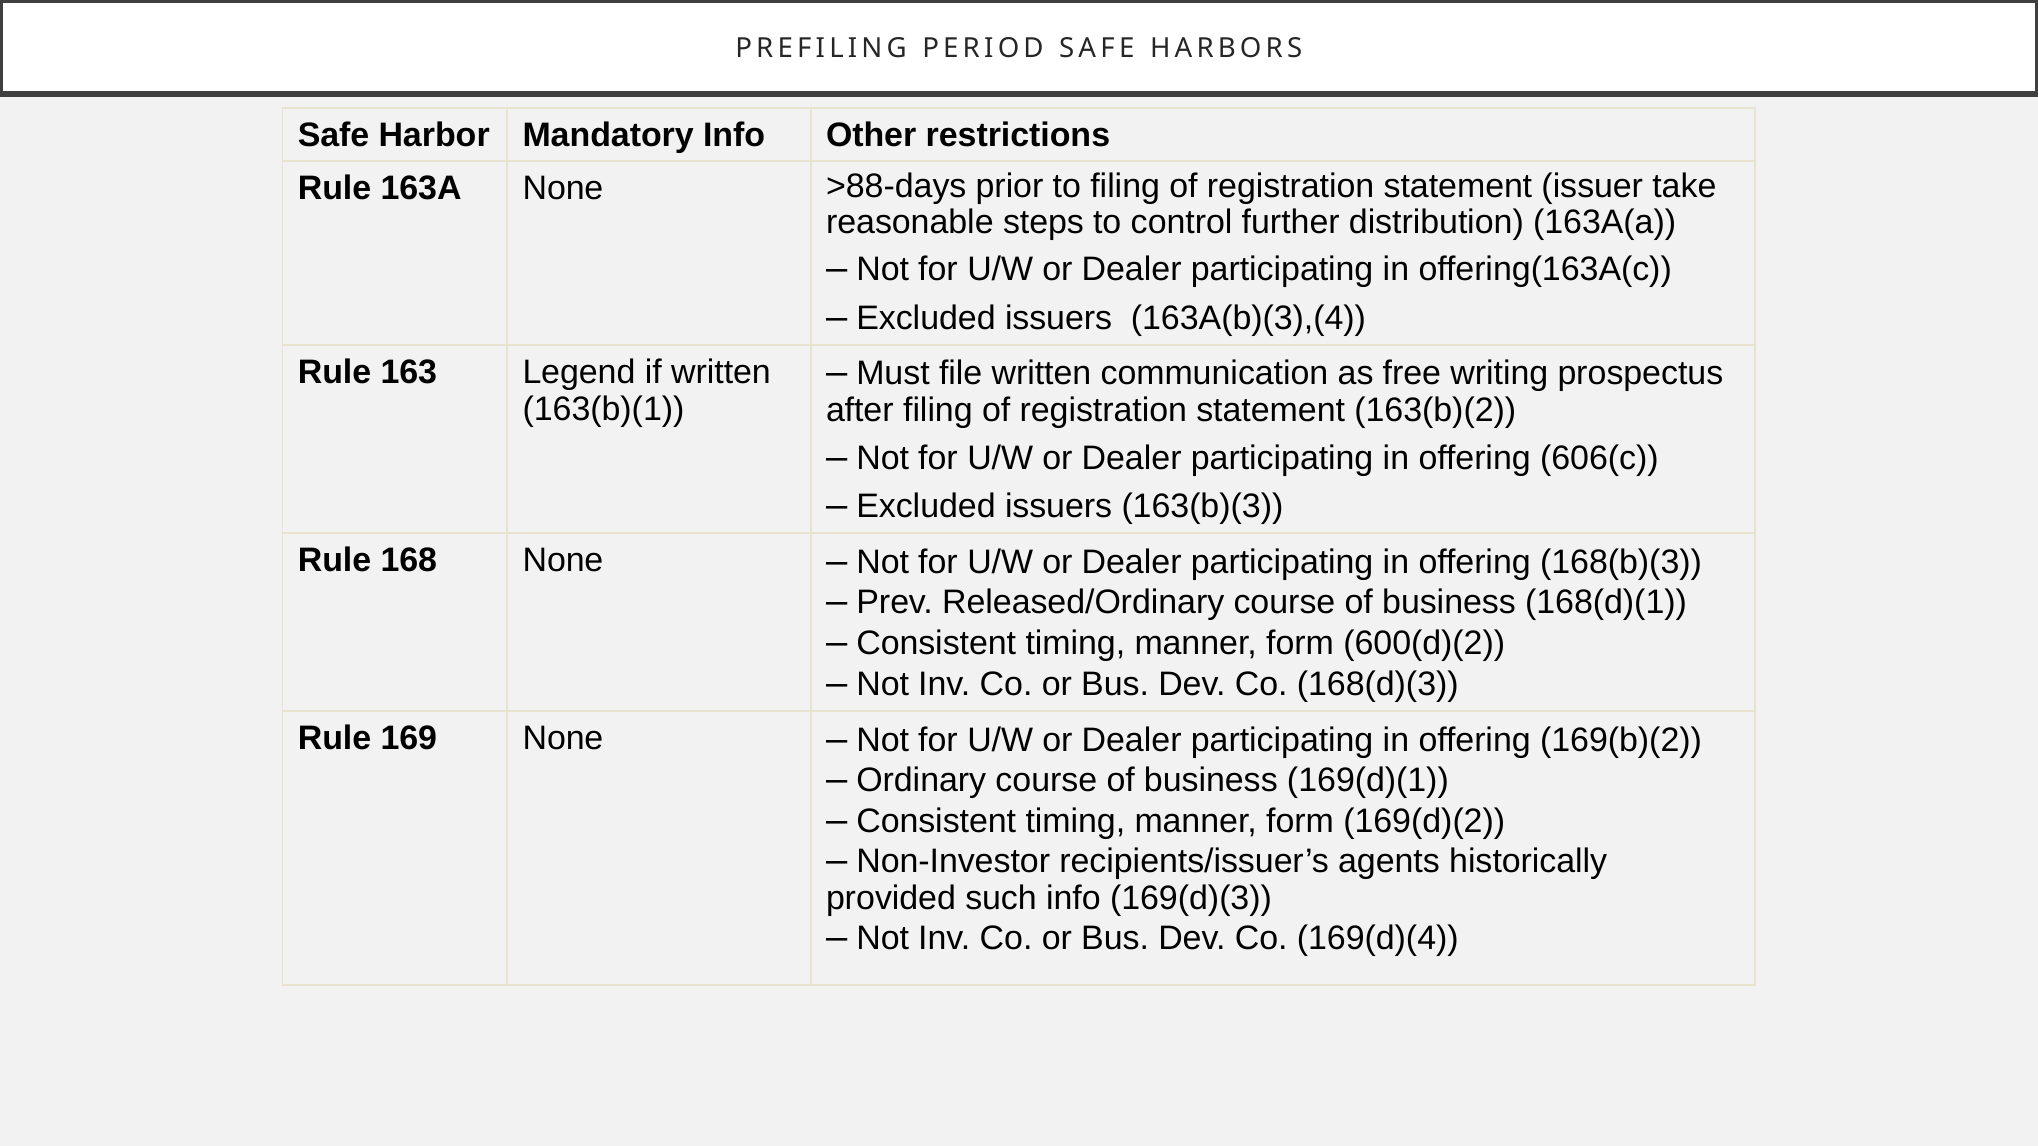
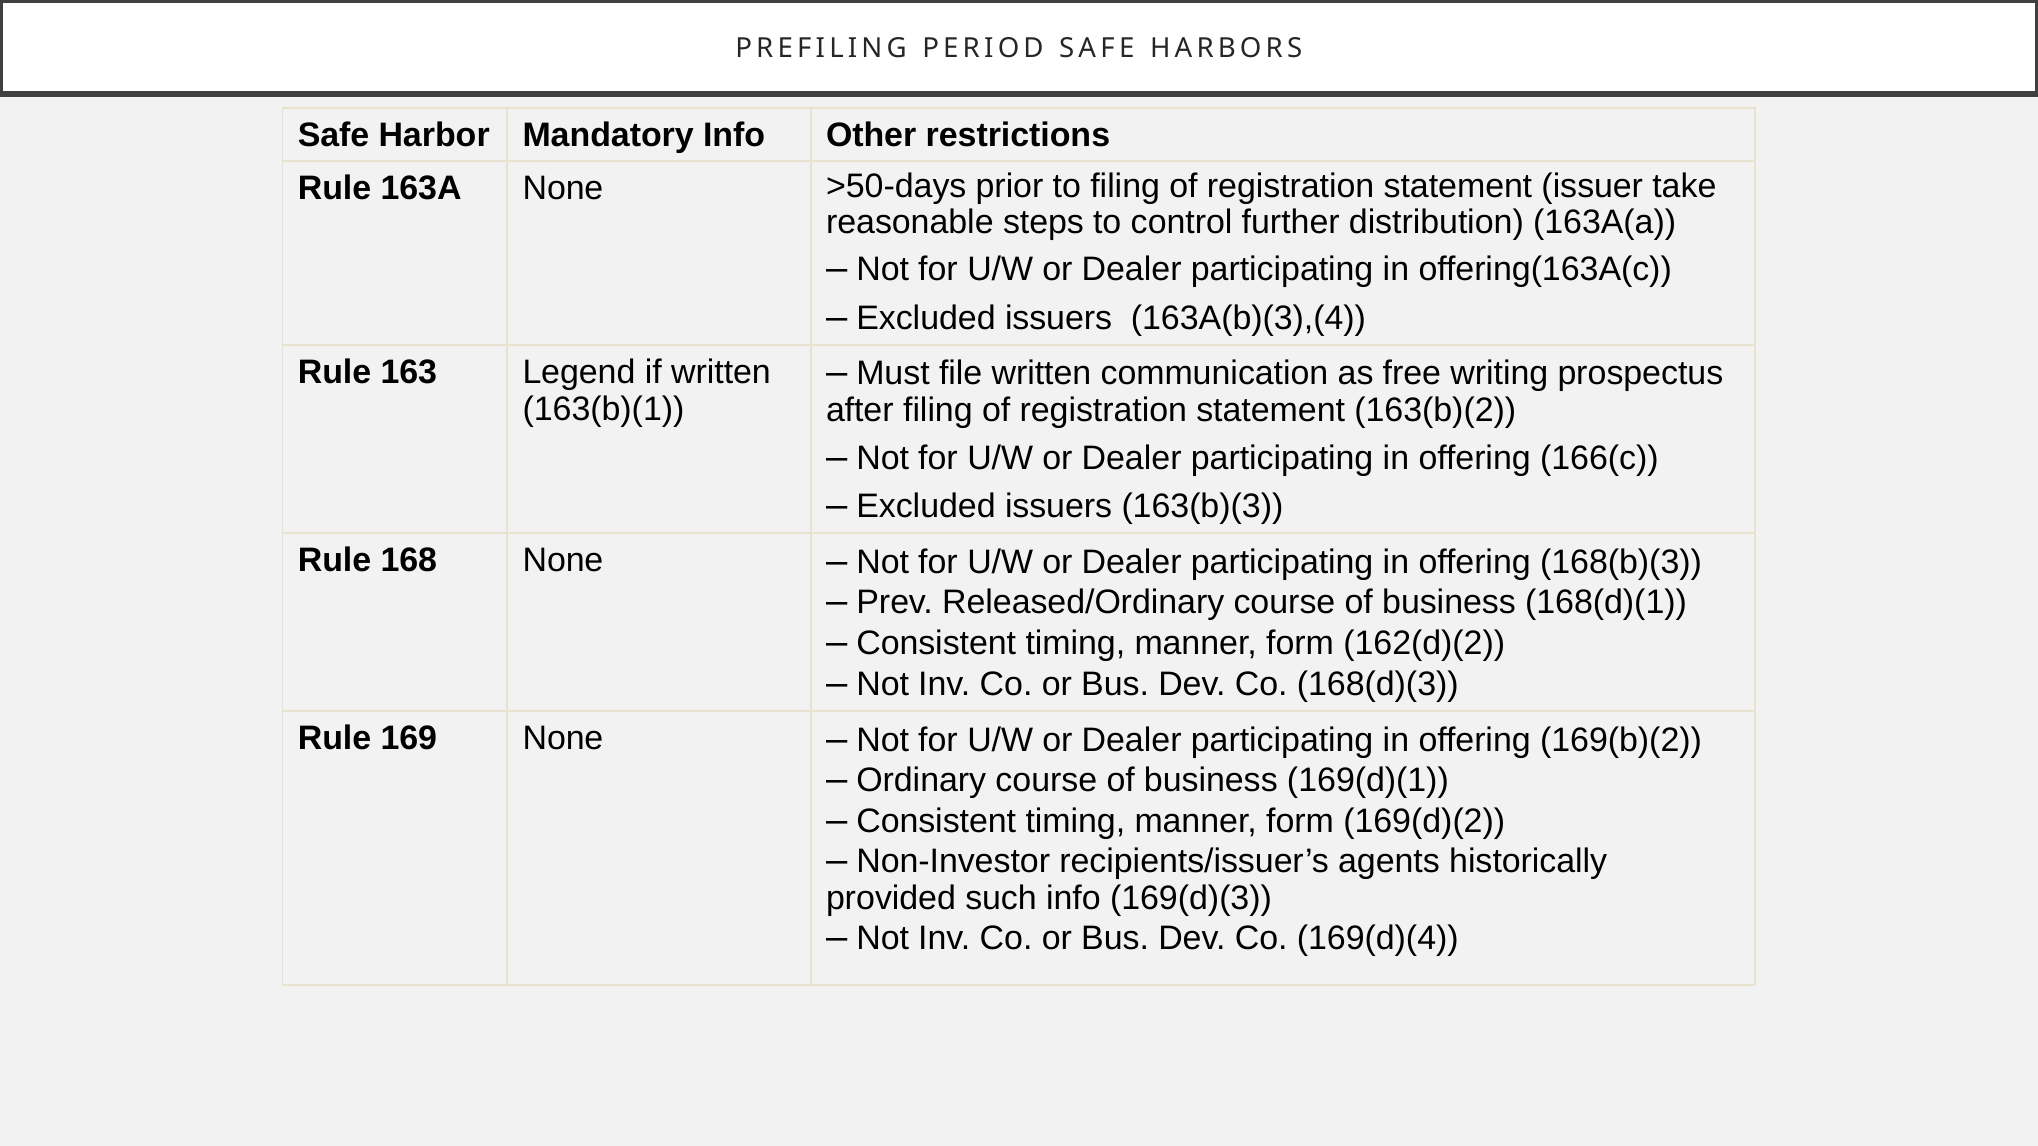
>88-days: >88-days -> >50-days
606(c: 606(c -> 166(c
600(d)(2: 600(d)(2 -> 162(d)(2
